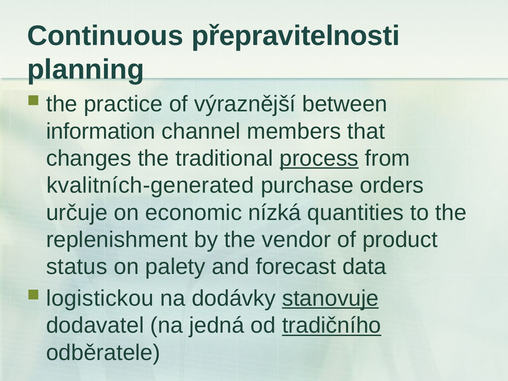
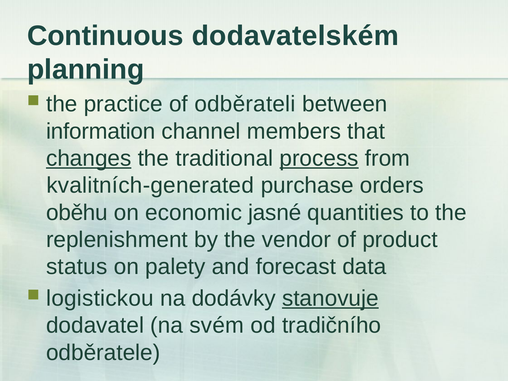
přepravitelnosti: přepravitelnosti -> dodavatelském
výraznější: výraznější -> odběrateli
changes underline: none -> present
určuje: určuje -> oběhu
nízká: nízká -> jasné
jedná: jedná -> svém
tradičního underline: present -> none
